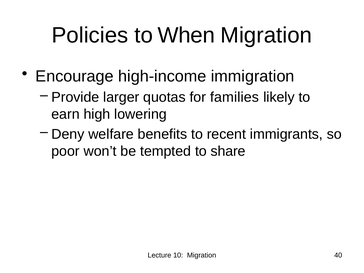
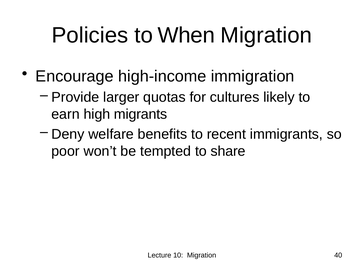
families: families -> cultures
lowering: lowering -> migrants
